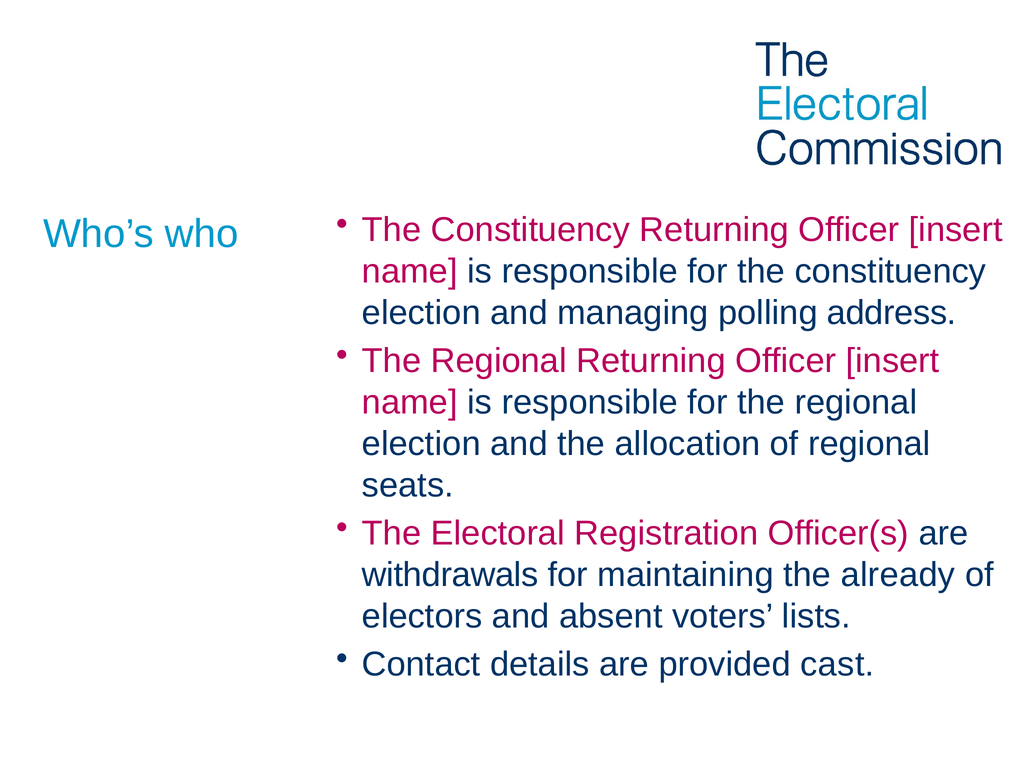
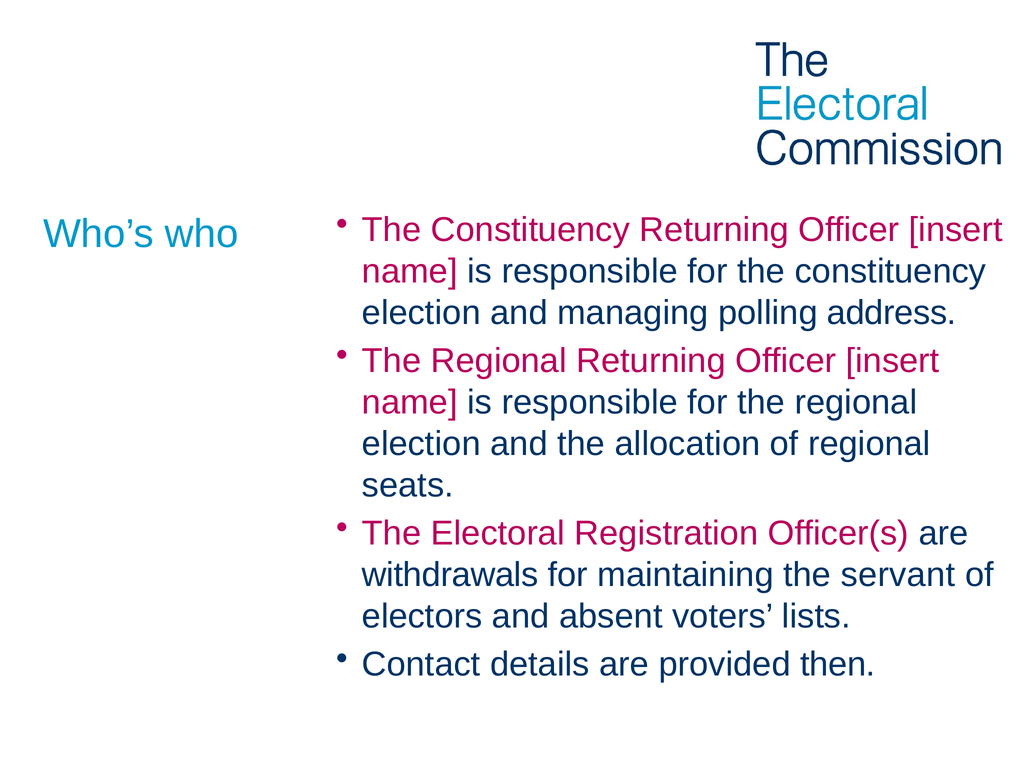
already: already -> servant
cast: cast -> then
